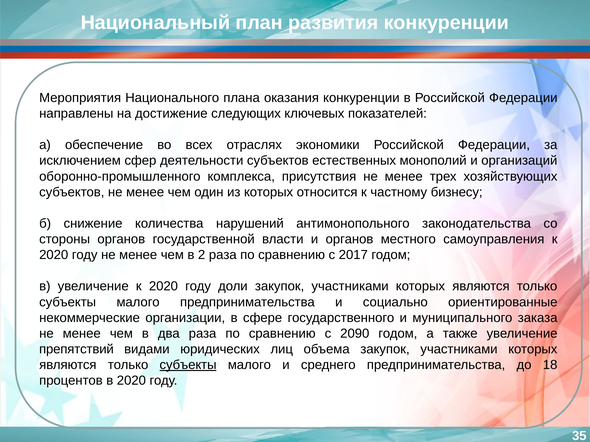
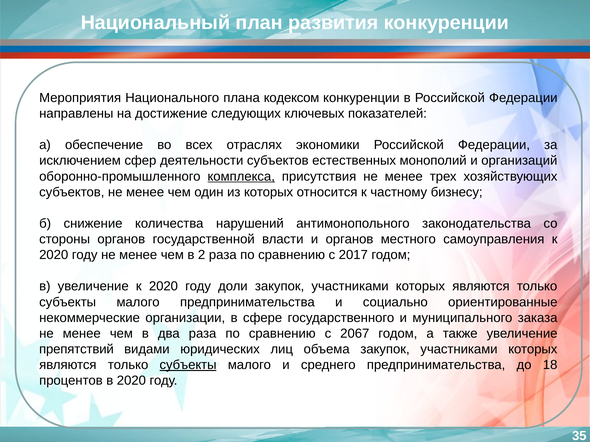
оказания: оказания -> кодексом
комплекса underline: none -> present
2090: 2090 -> 2067
